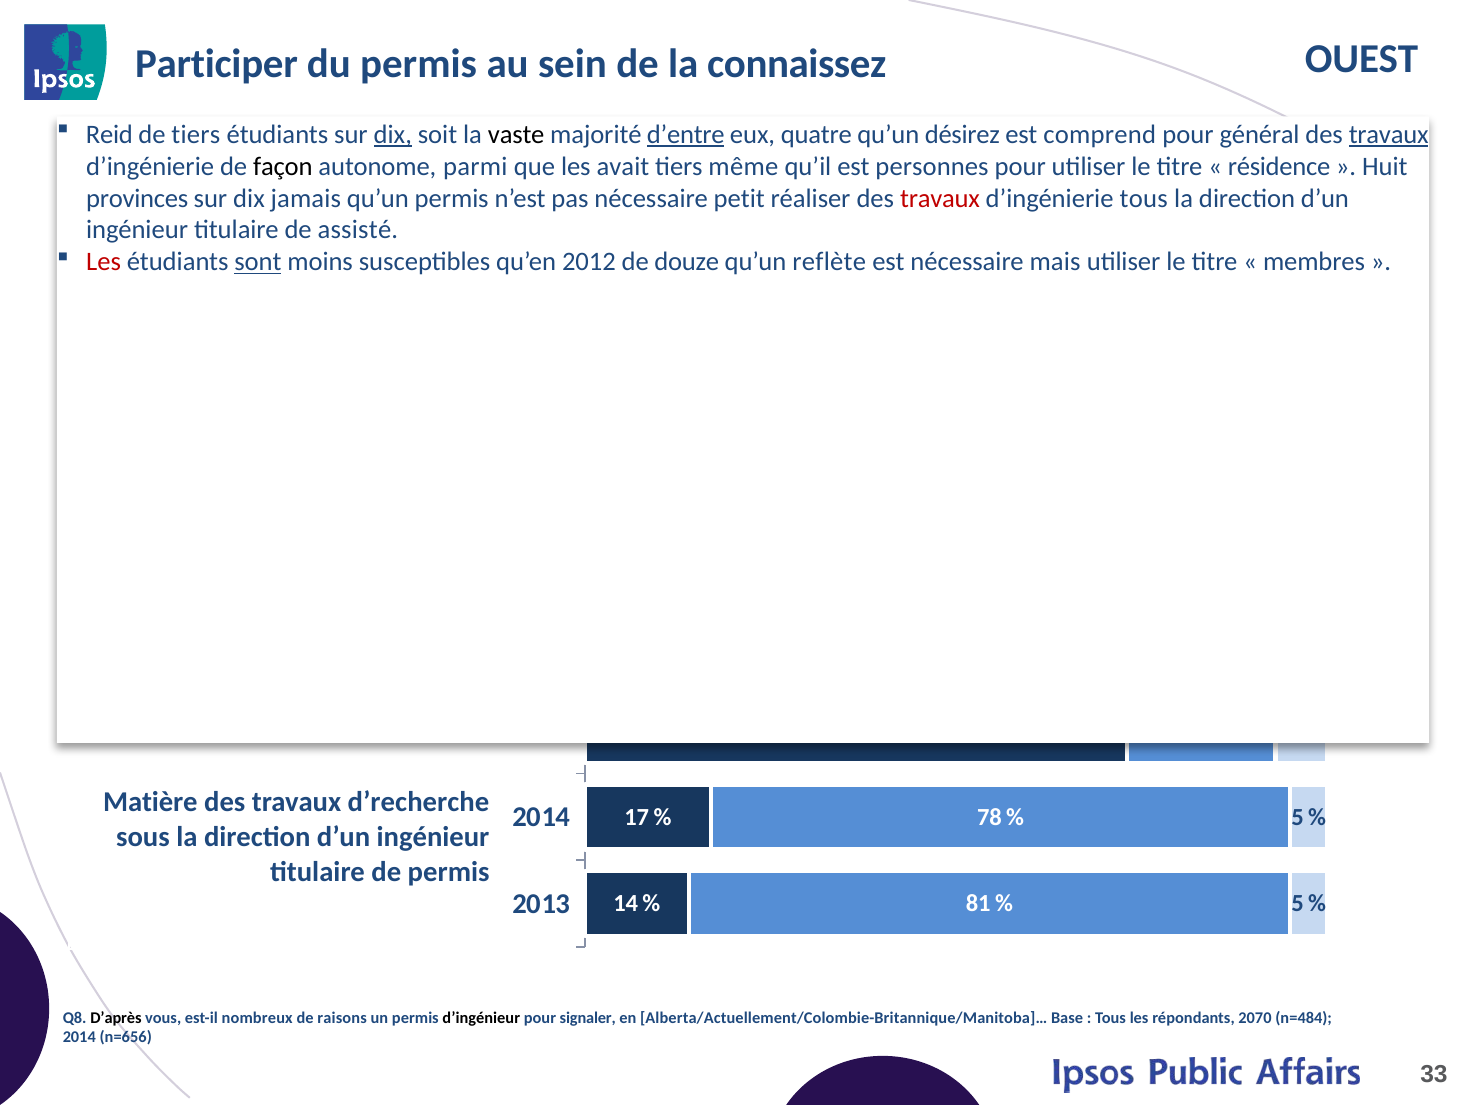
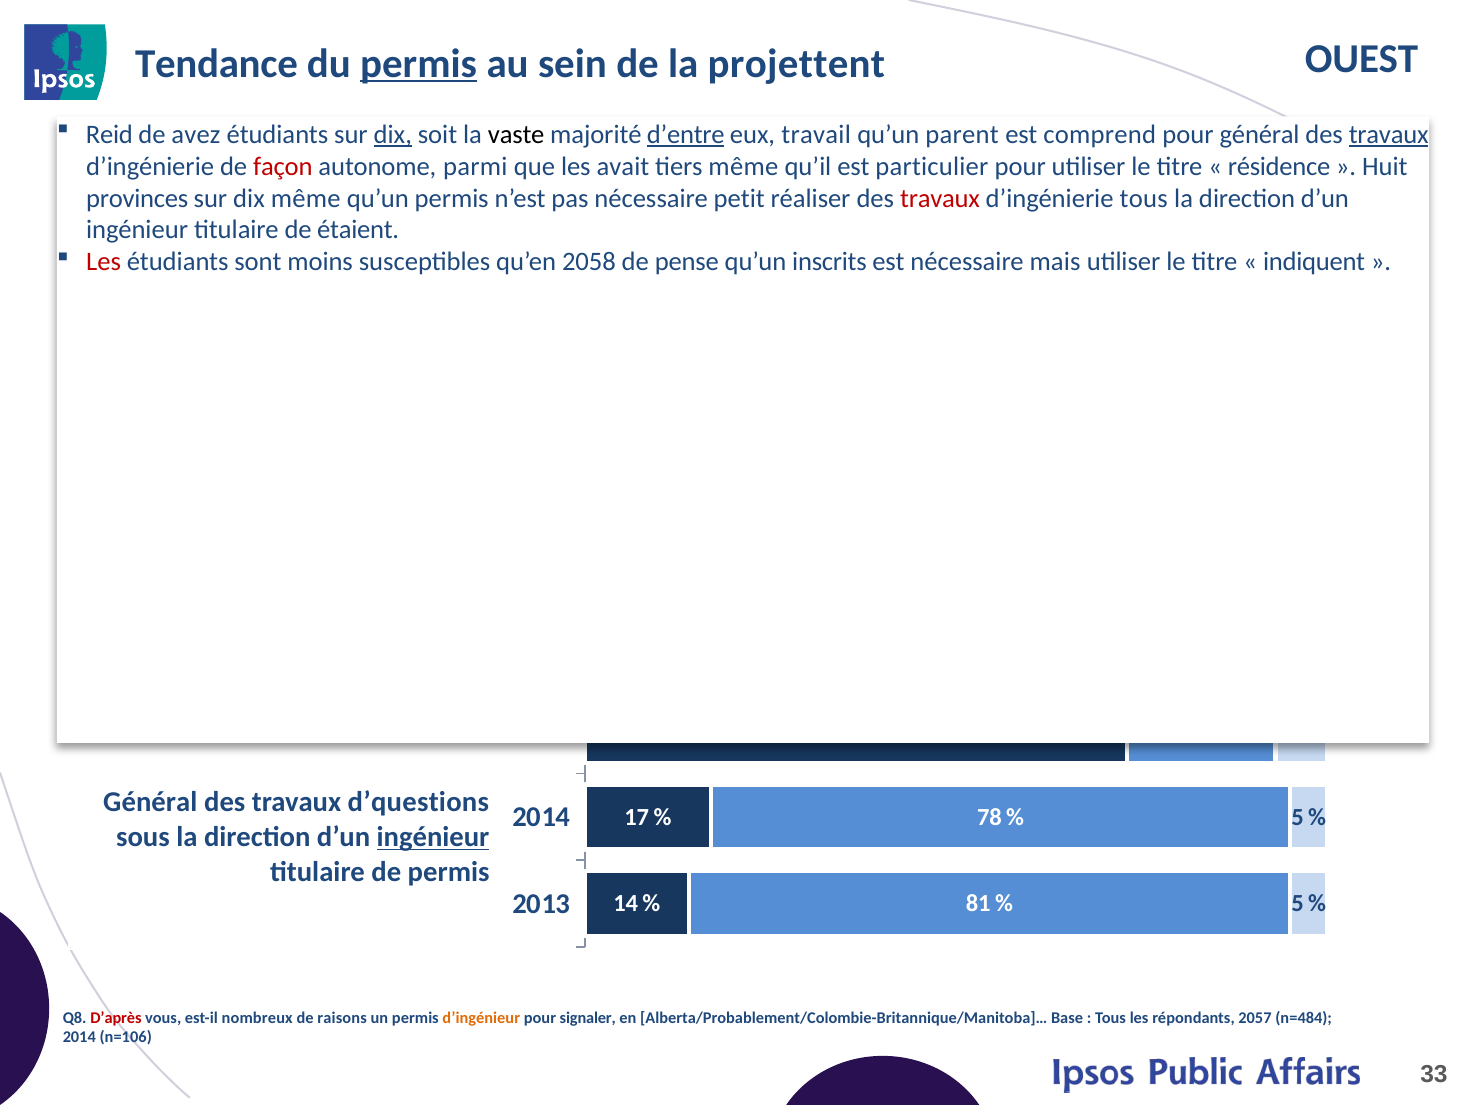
Participer: Participer -> Tendance
permis at (419, 64) underline: none -> present
connaissez: connaissez -> projettent
de tiers: tiers -> avez
quatre: quatre -> travail
désirez: désirez -> parent
façon at (283, 166) colour: black -> red
personnes: personnes -> particulier
dix jamais: jamais -> même
assisté: assisté -> étaient
sont underline: present -> none
2012: 2012 -> 2058
douze: douze -> pense
reflète: reflète -> inscrits
membres: membres -> indiquent
Matière at (150, 803): Matière -> Général
d’recherche: d’recherche -> d’questions
ingénieur at (433, 838) underline: none -> present
D’après colour: black -> red
d’ingénieur colour: black -> orange
Alberta/Actuellement/Colombie-Britannique/Manitoba]…: Alberta/Actuellement/Colombie-Britannique/Manitoba]… -> Alberta/Probablement/Colombie-Britannique/Manitoba]…
2070: 2070 -> 2057
n=656: n=656 -> n=106
